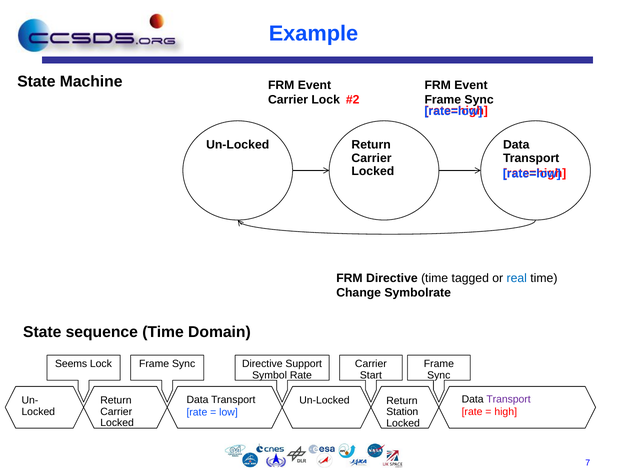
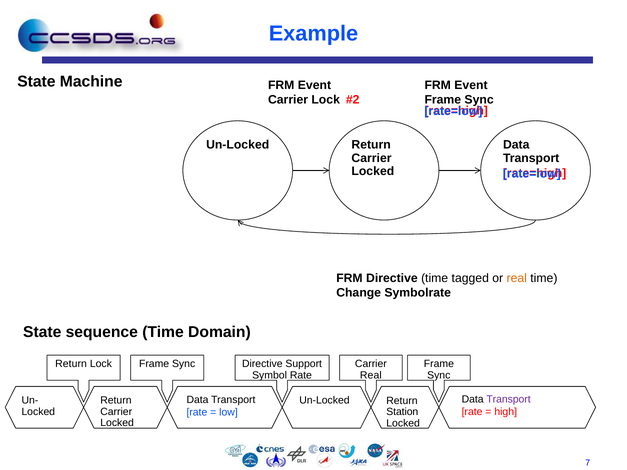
real at (517, 278) colour: blue -> orange
Seems at (71, 364): Seems -> Return
Start at (371, 375): Start -> Real
